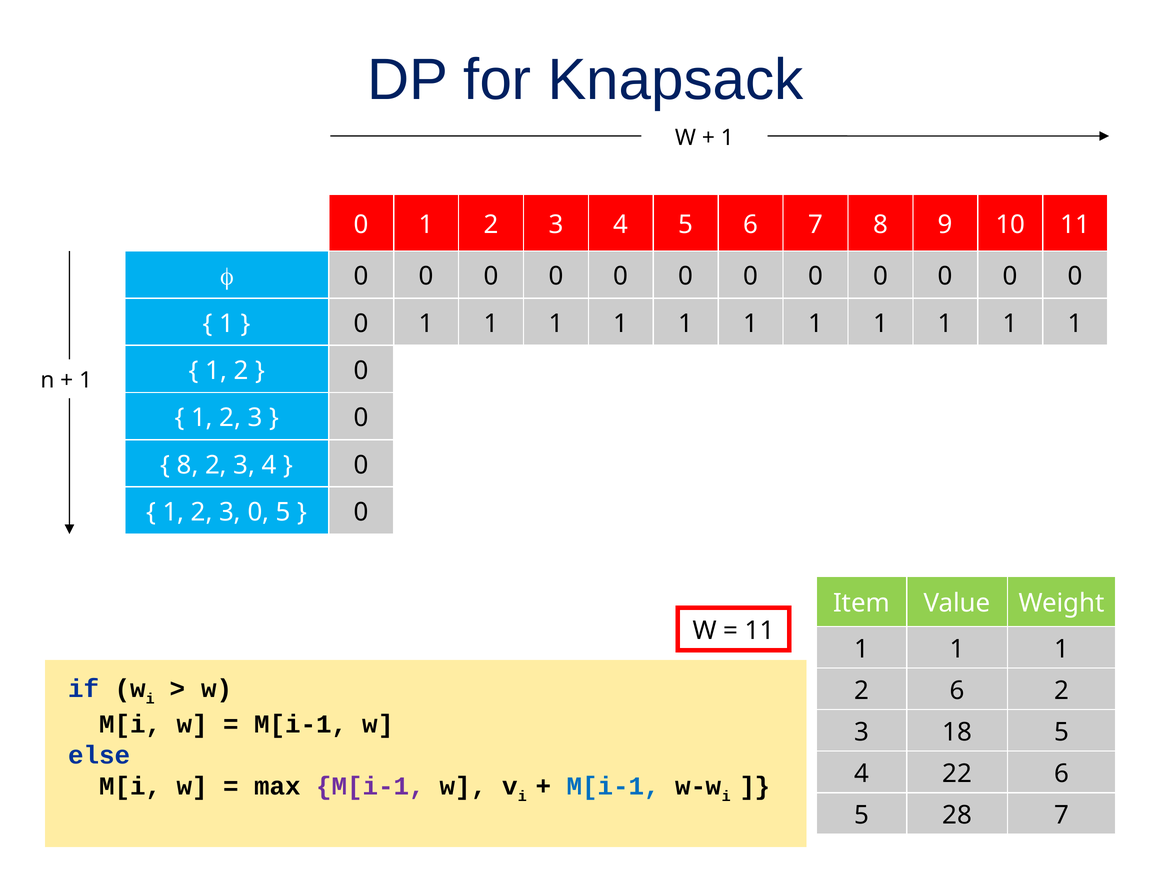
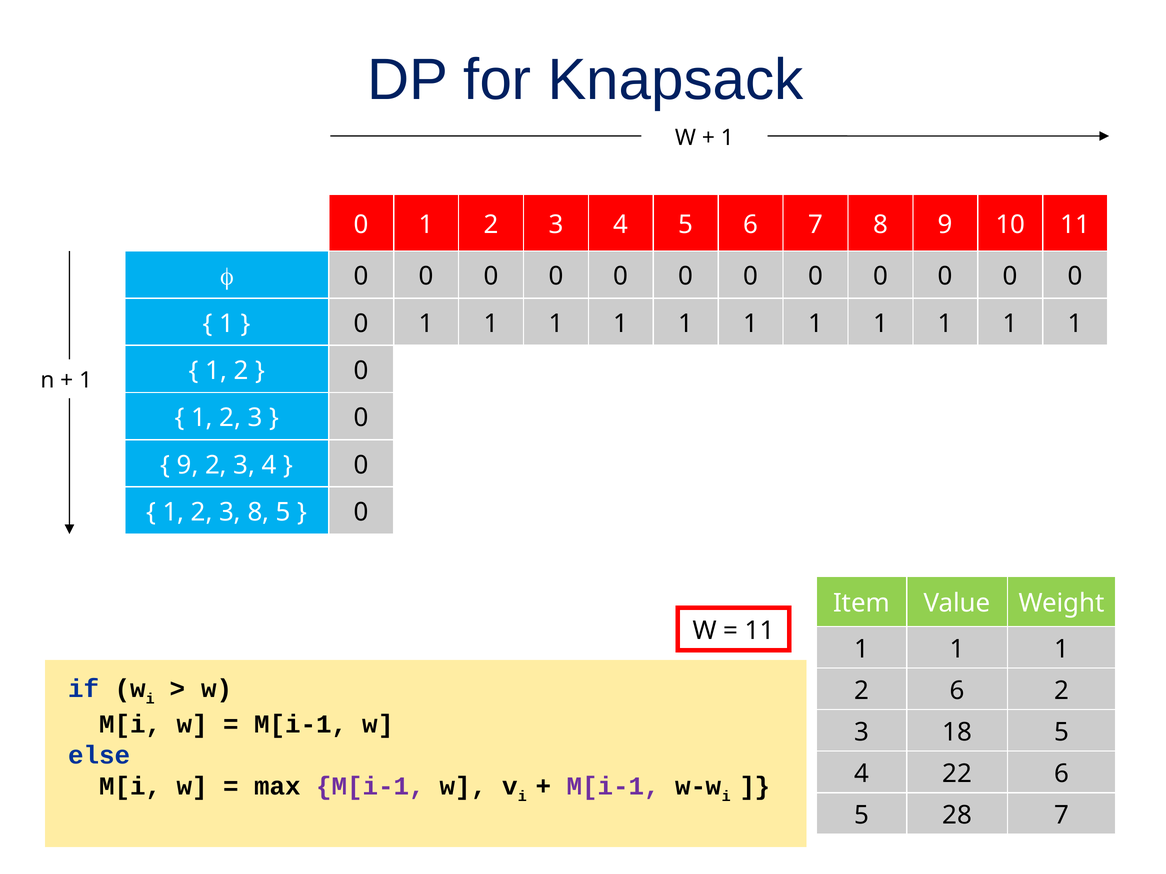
8 at (188, 465): 8 -> 9
2 3 0: 0 -> 8
M[i-1 at (613, 787) colour: blue -> purple
